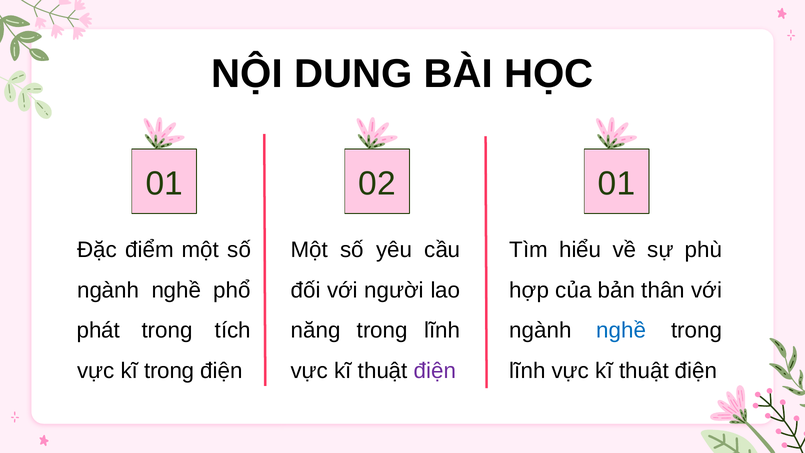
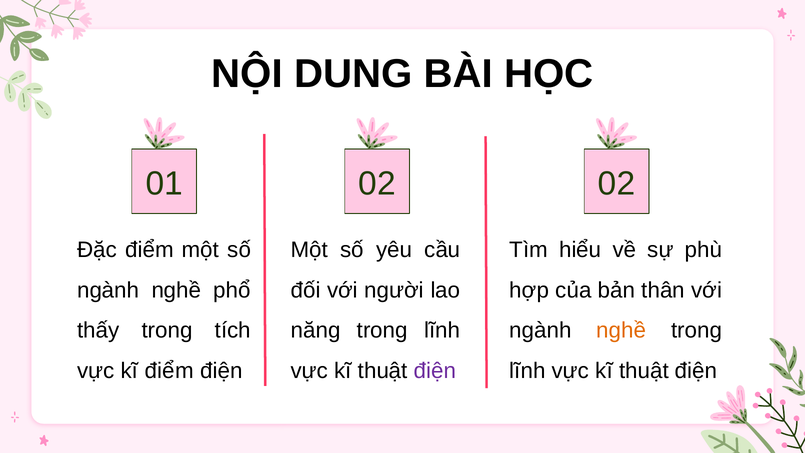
02 01: 01 -> 02
phát: phát -> thấy
nghề at (621, 330) colour: blue -> orange
kĩ trong: trong -> điểm
